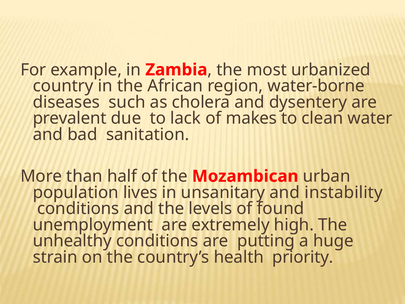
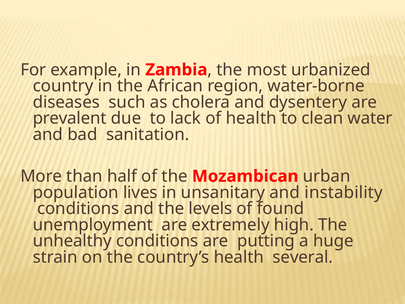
of makes: makes -> health
priority: priority -> several
